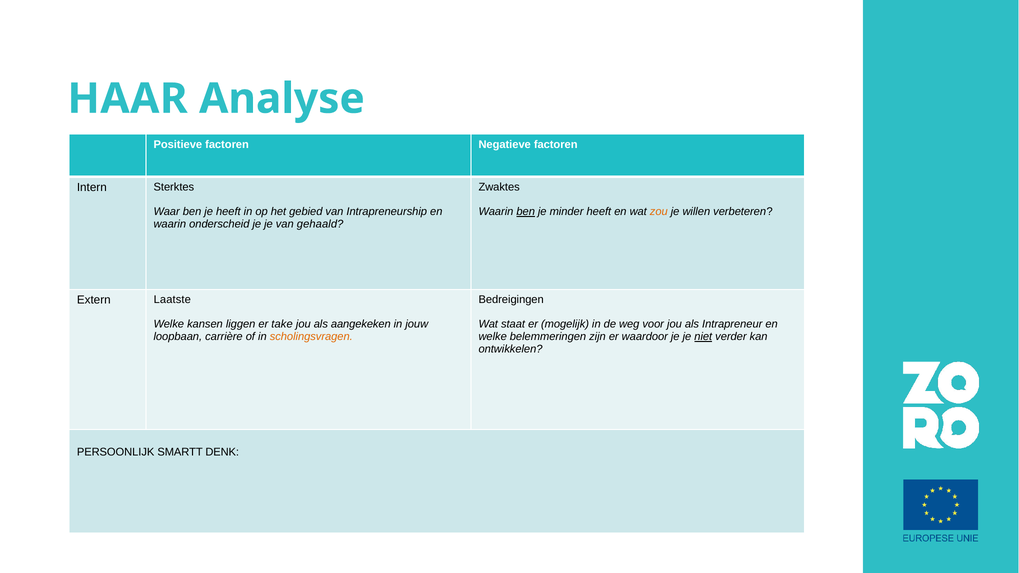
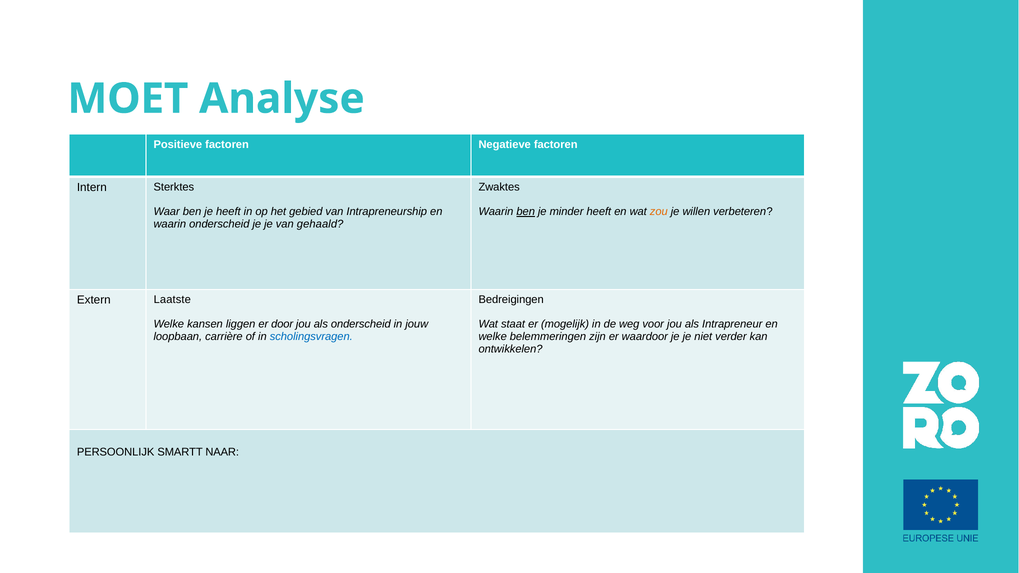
HAAR: HAAR -> MOET
take: take -> door
als aangekeken: aangekeken -> onderscheid
scholingsvragen colour: orange -> blue
niet underline: present -> none
DENK: DENK -> NAAR
